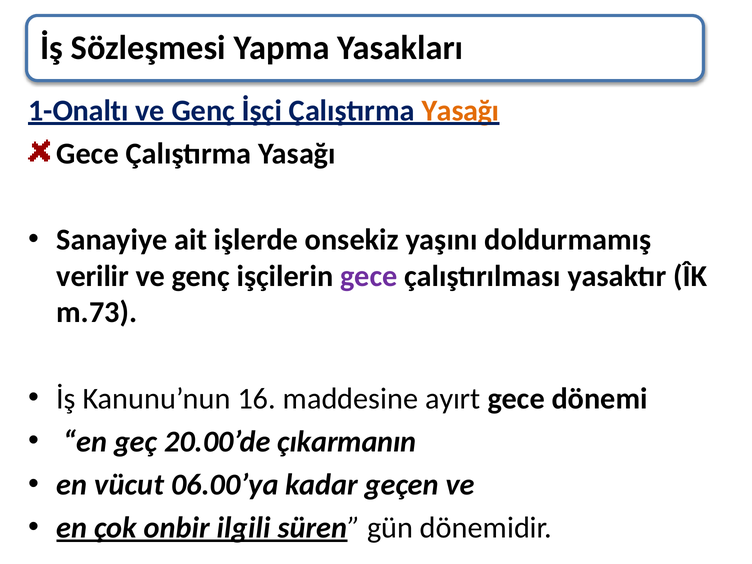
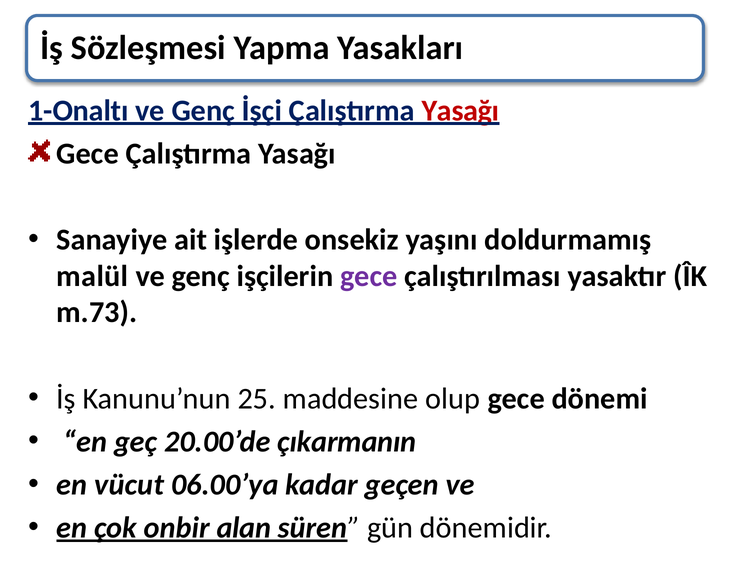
Yasağı at (460, 111) colour: orange -> red
verilir: verilir -> malül
16: 16 -> 25
ayırt: ayırt -> olup
ilgili: ilgili -> alan
